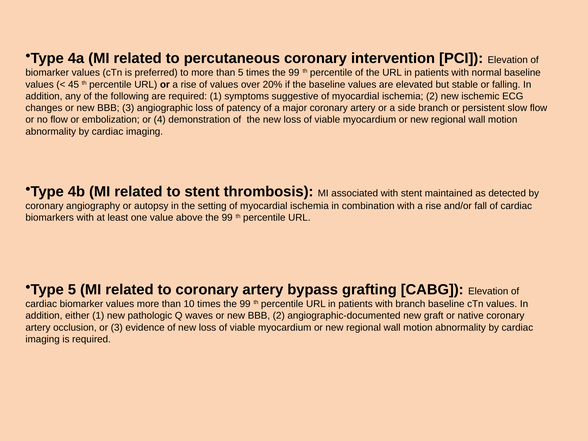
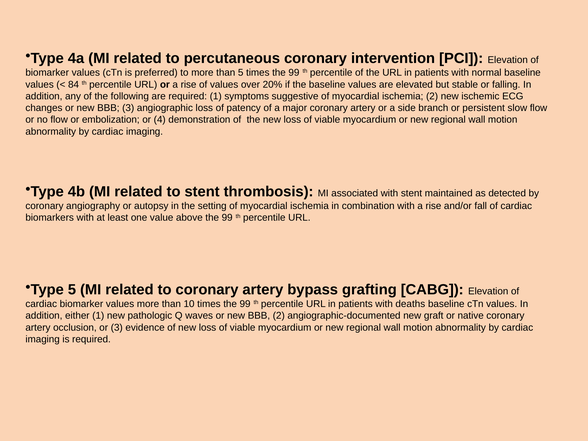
45: 45 -> 84
with branch: branch -> deaths
